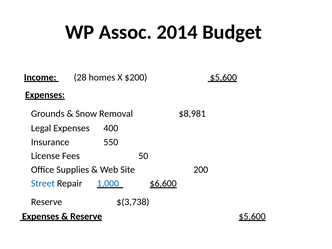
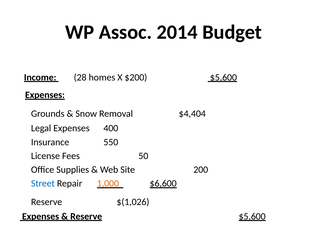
$8,981: $8,981 -> $4,404
1,000 colour: blue -> orange
$(3,738: $(3,738 -> $(1,026
